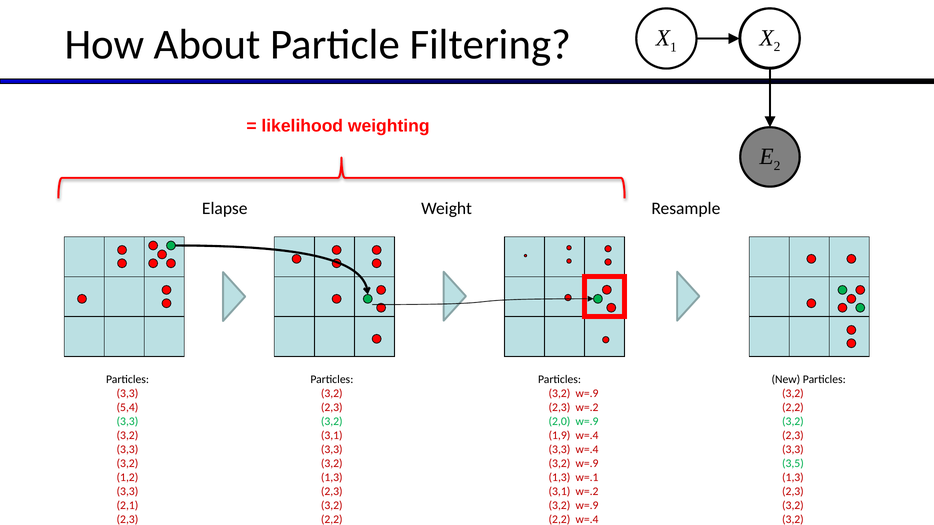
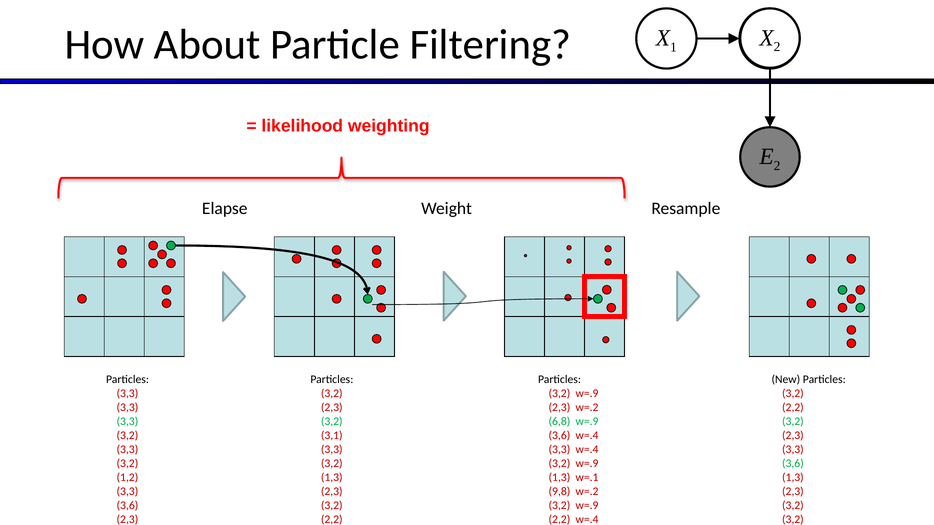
5,4 at (127, 408): 5,4 -> 3,3
2,0: 2,0 -> 6,8
1,9 at (559, 436): 1,9 -> 3,6
3,5 at (793, 464): 3,5 -> 3,6
3,1 at (559, 492): 3,1 -> 9,8
2,1 at (127, 506): 2,1 -> 3,6
